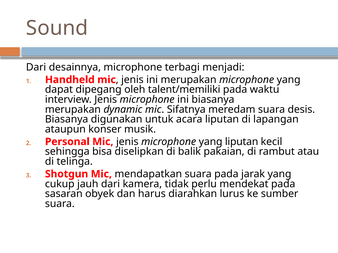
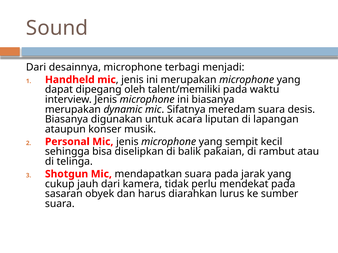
yang liputan: liputan -> sempit
